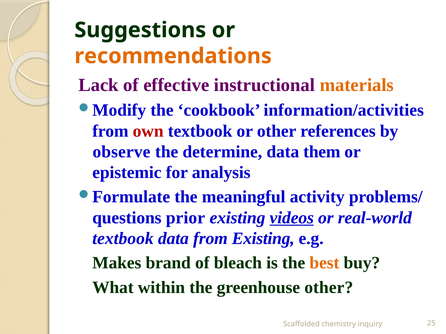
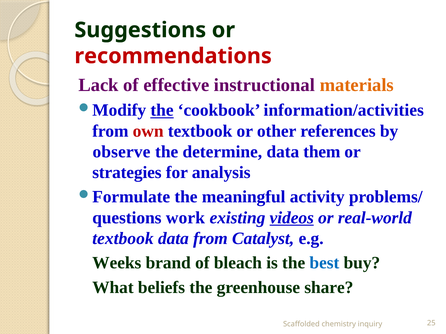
recommendations colour: orange -> red
the at (162, 110) underline: none -> present
epistemic: epistemic -> strategies
prior: prior -> work
from Existing: Existing -> Catalyst
Makes: Makes -> Weeks
best colour: orange -> blue
within: within -> beliefs
greenhouse other: other -> share
